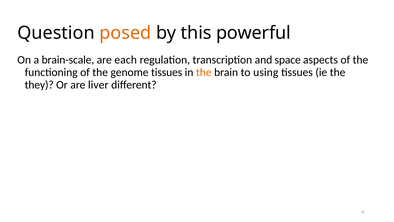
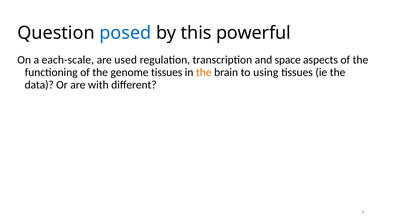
posed colour: orange -> blue
brain-scale: brain-scale -> each-scale
each: each -> used
they: they -> data
liver: liver -> with
